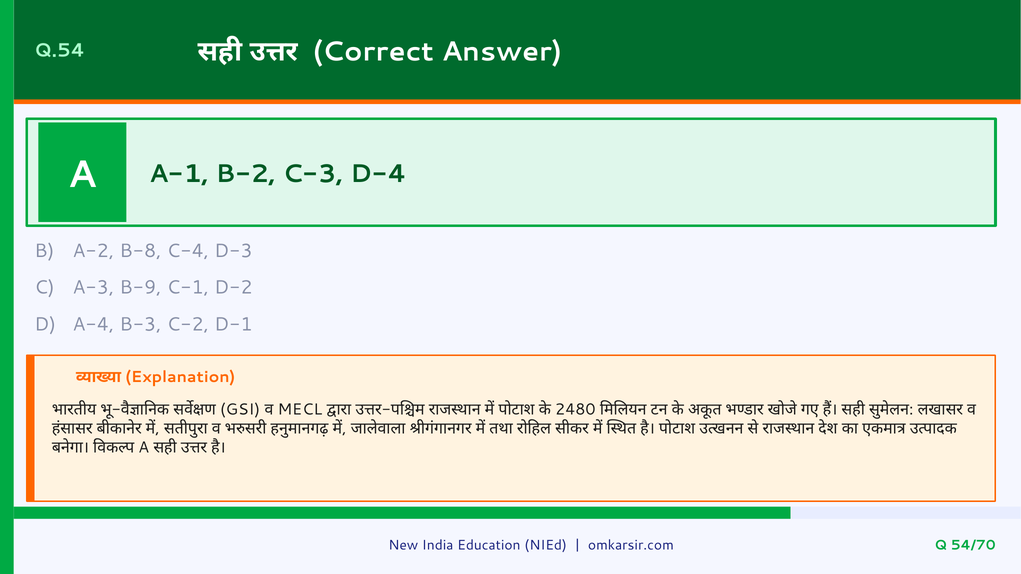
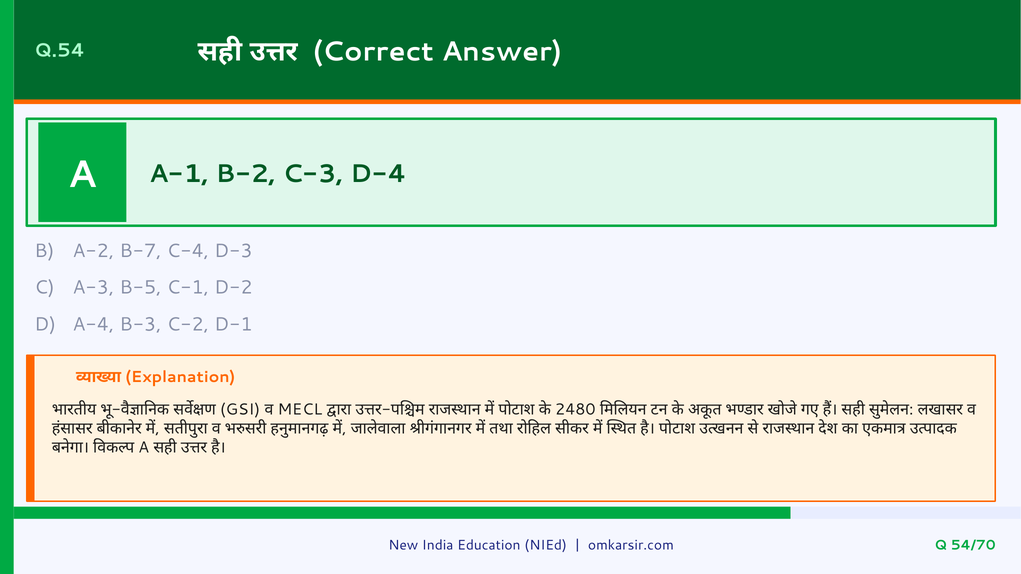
B-8: B-8 -> B-7
B-9: B-9 -> B-5
